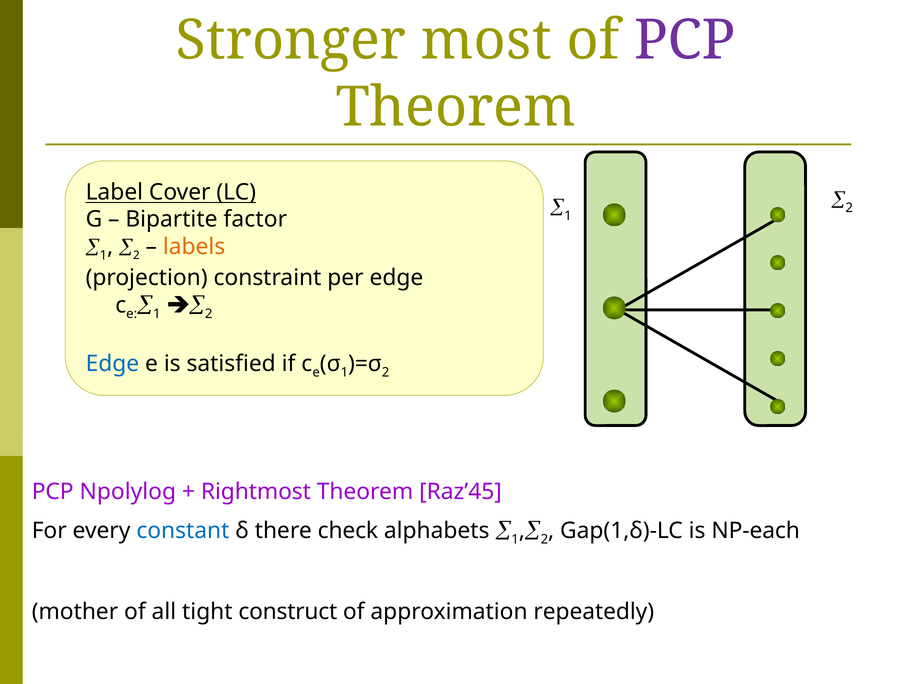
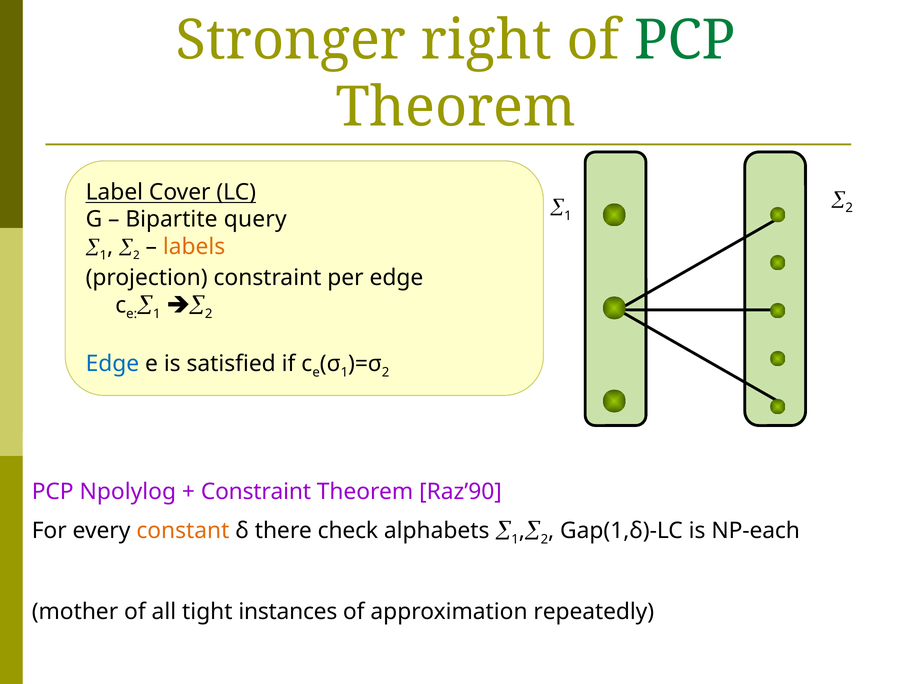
most: most -> right
PCP at (685, 40) colour: purple -> green
factor: factor -> query
Rightmost at (256, 492): Rightmost -> Constraint
Raz’45: Raz’45 -> Raz’90
constant colour: blue -> orange
construct: construct -> instances
